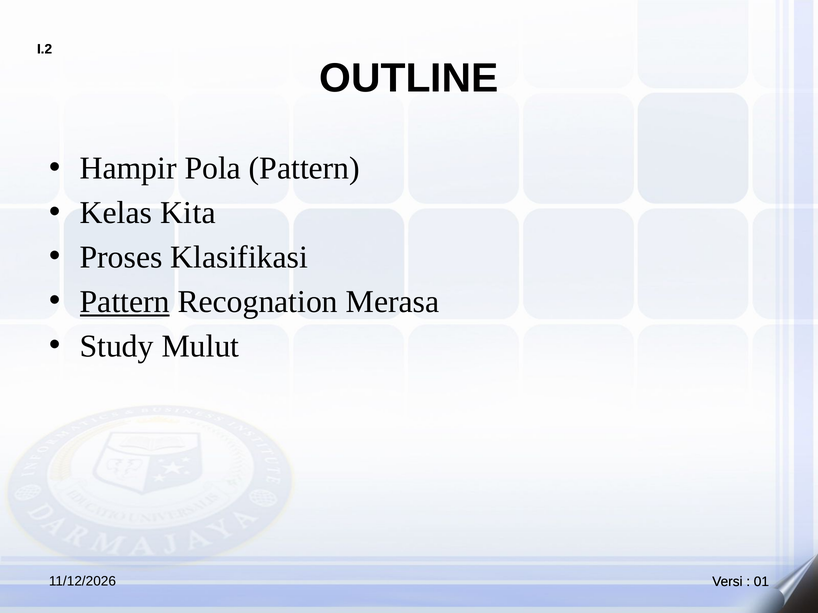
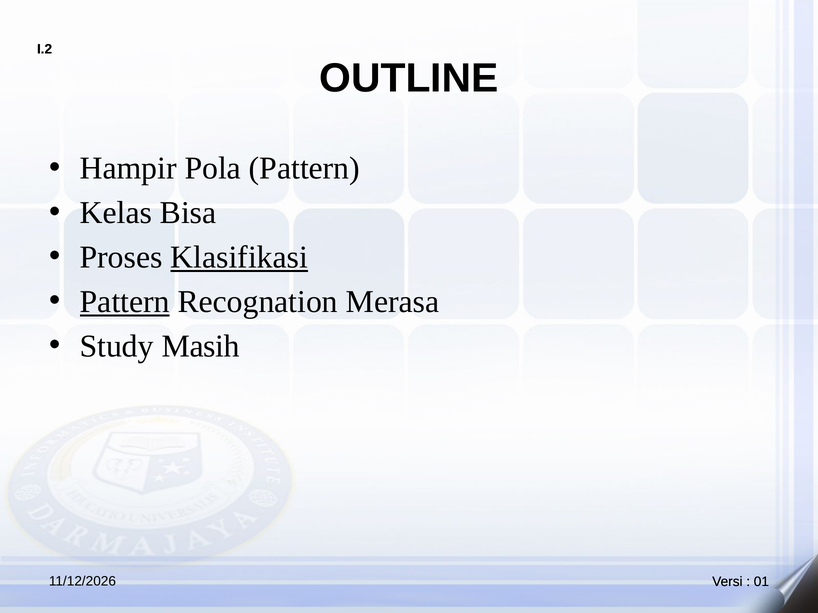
Kita: Kita -> Bisa
Klasifikasi underline: none -> present
Mulut: Mulut -> Masih
